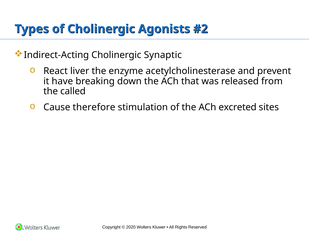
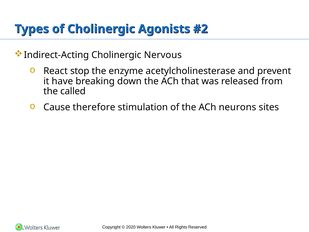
Synaptic: Synaptic -> Nervous
liver: liver -> stop
excreted: excreted -> neurons
